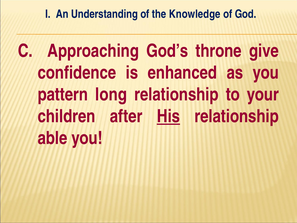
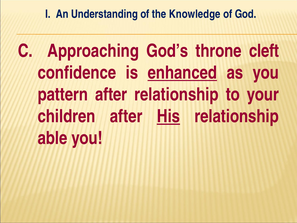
give: give -> cleft
enhanced underline: none -> present
pattern long: long -> after
